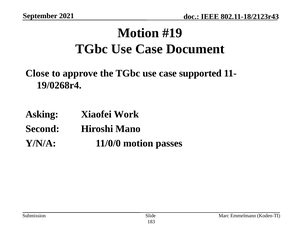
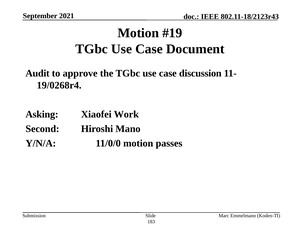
Close: Close -> Audit
supported: supported -> discussion
